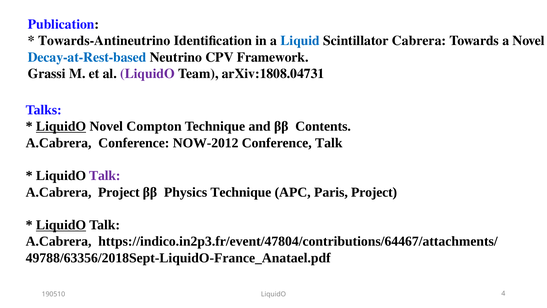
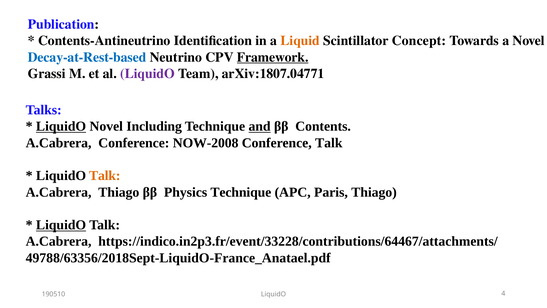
Towards-Antineutrino: Towards-Antineutrino -> Contents-Antineutrino
Liquid colour: blue -> orange
Cabrera: Cabrera -> Concept
Framework underline: none -> present
arXiv:1808.04731: arXiv:1808.04731 -> arXiv:1807.04771
Compton: Compton -> Including
and underline: none -> present
NOW-2012: NOW-2012 -> NOW-2008
Talk at (105, 176) colour: purple -> orange
A.Cabrera Project: Project -> Thiago
Paris Project: Project -> Thiago
https://indico.in2p3.fr/event/47804/contributions/64467/attachments/: https://indico.in2p3.fr/event/47804/contributions/64467/attachments/ -> https://indico.in2p3.fr/event/33228/contributions/64467/attachments/
